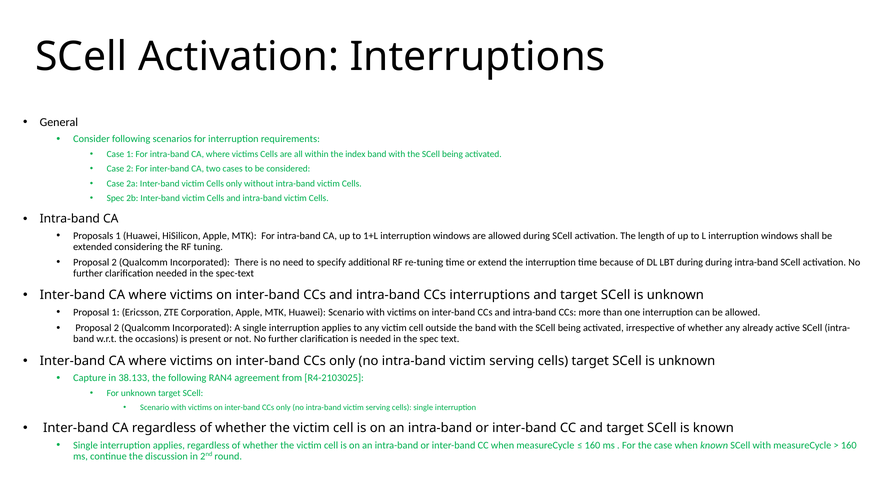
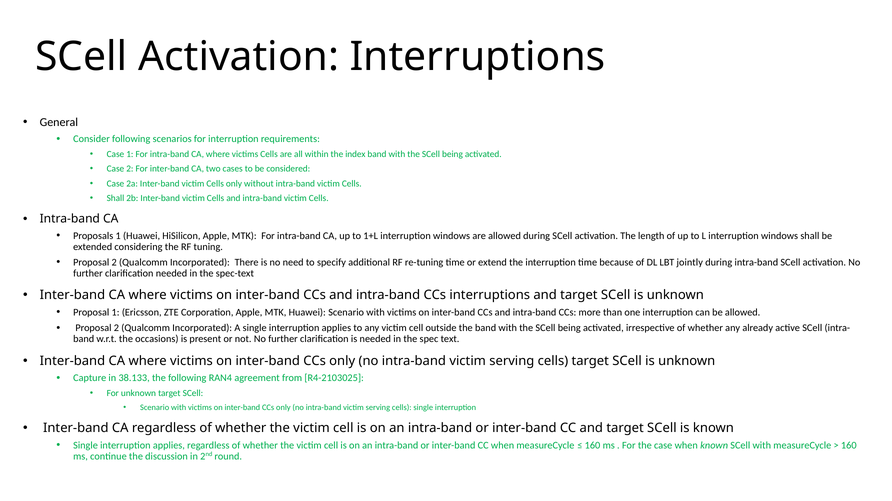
Spec at (115, 198): Spec -> Shall
LBT during: during -> jointly
